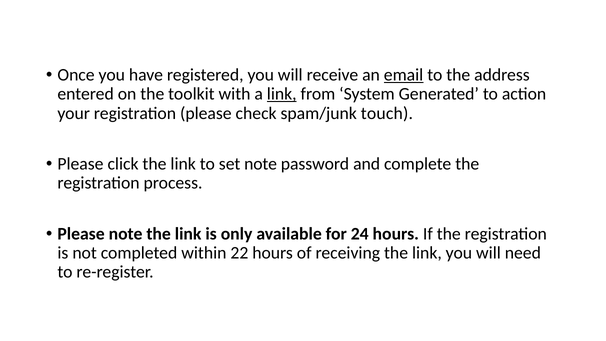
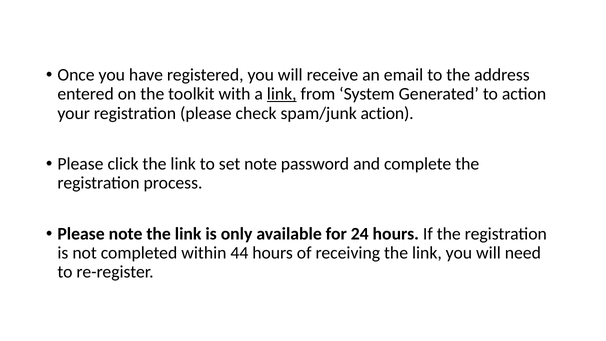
email underline: present -> none
spam/junk touch: touch -> action
22: 22 -> 44
